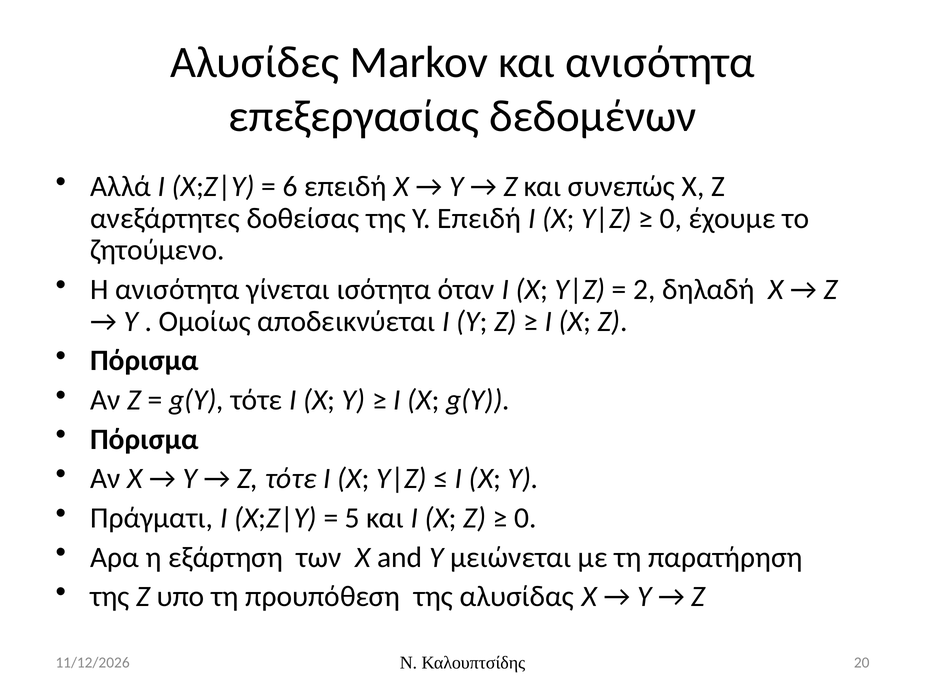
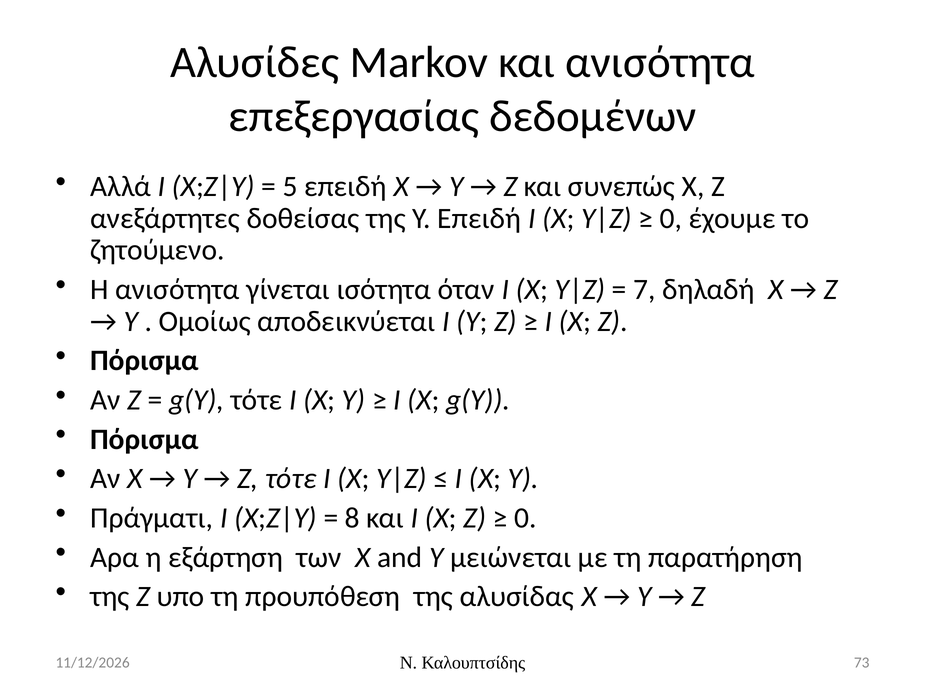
6: 6 -> 5
2: 2 -> 7
5: 5 -> 8
20: 20 -> 73
